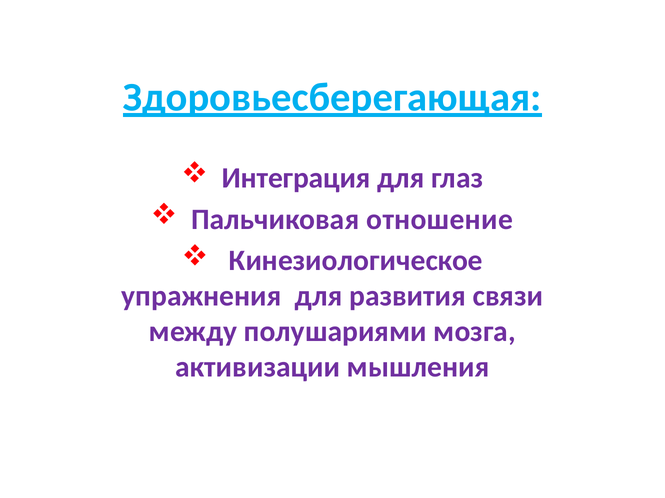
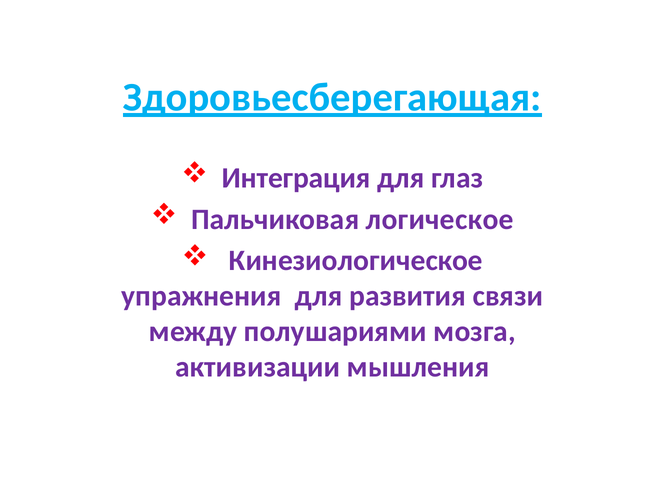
отношение: отношение -> логическое
